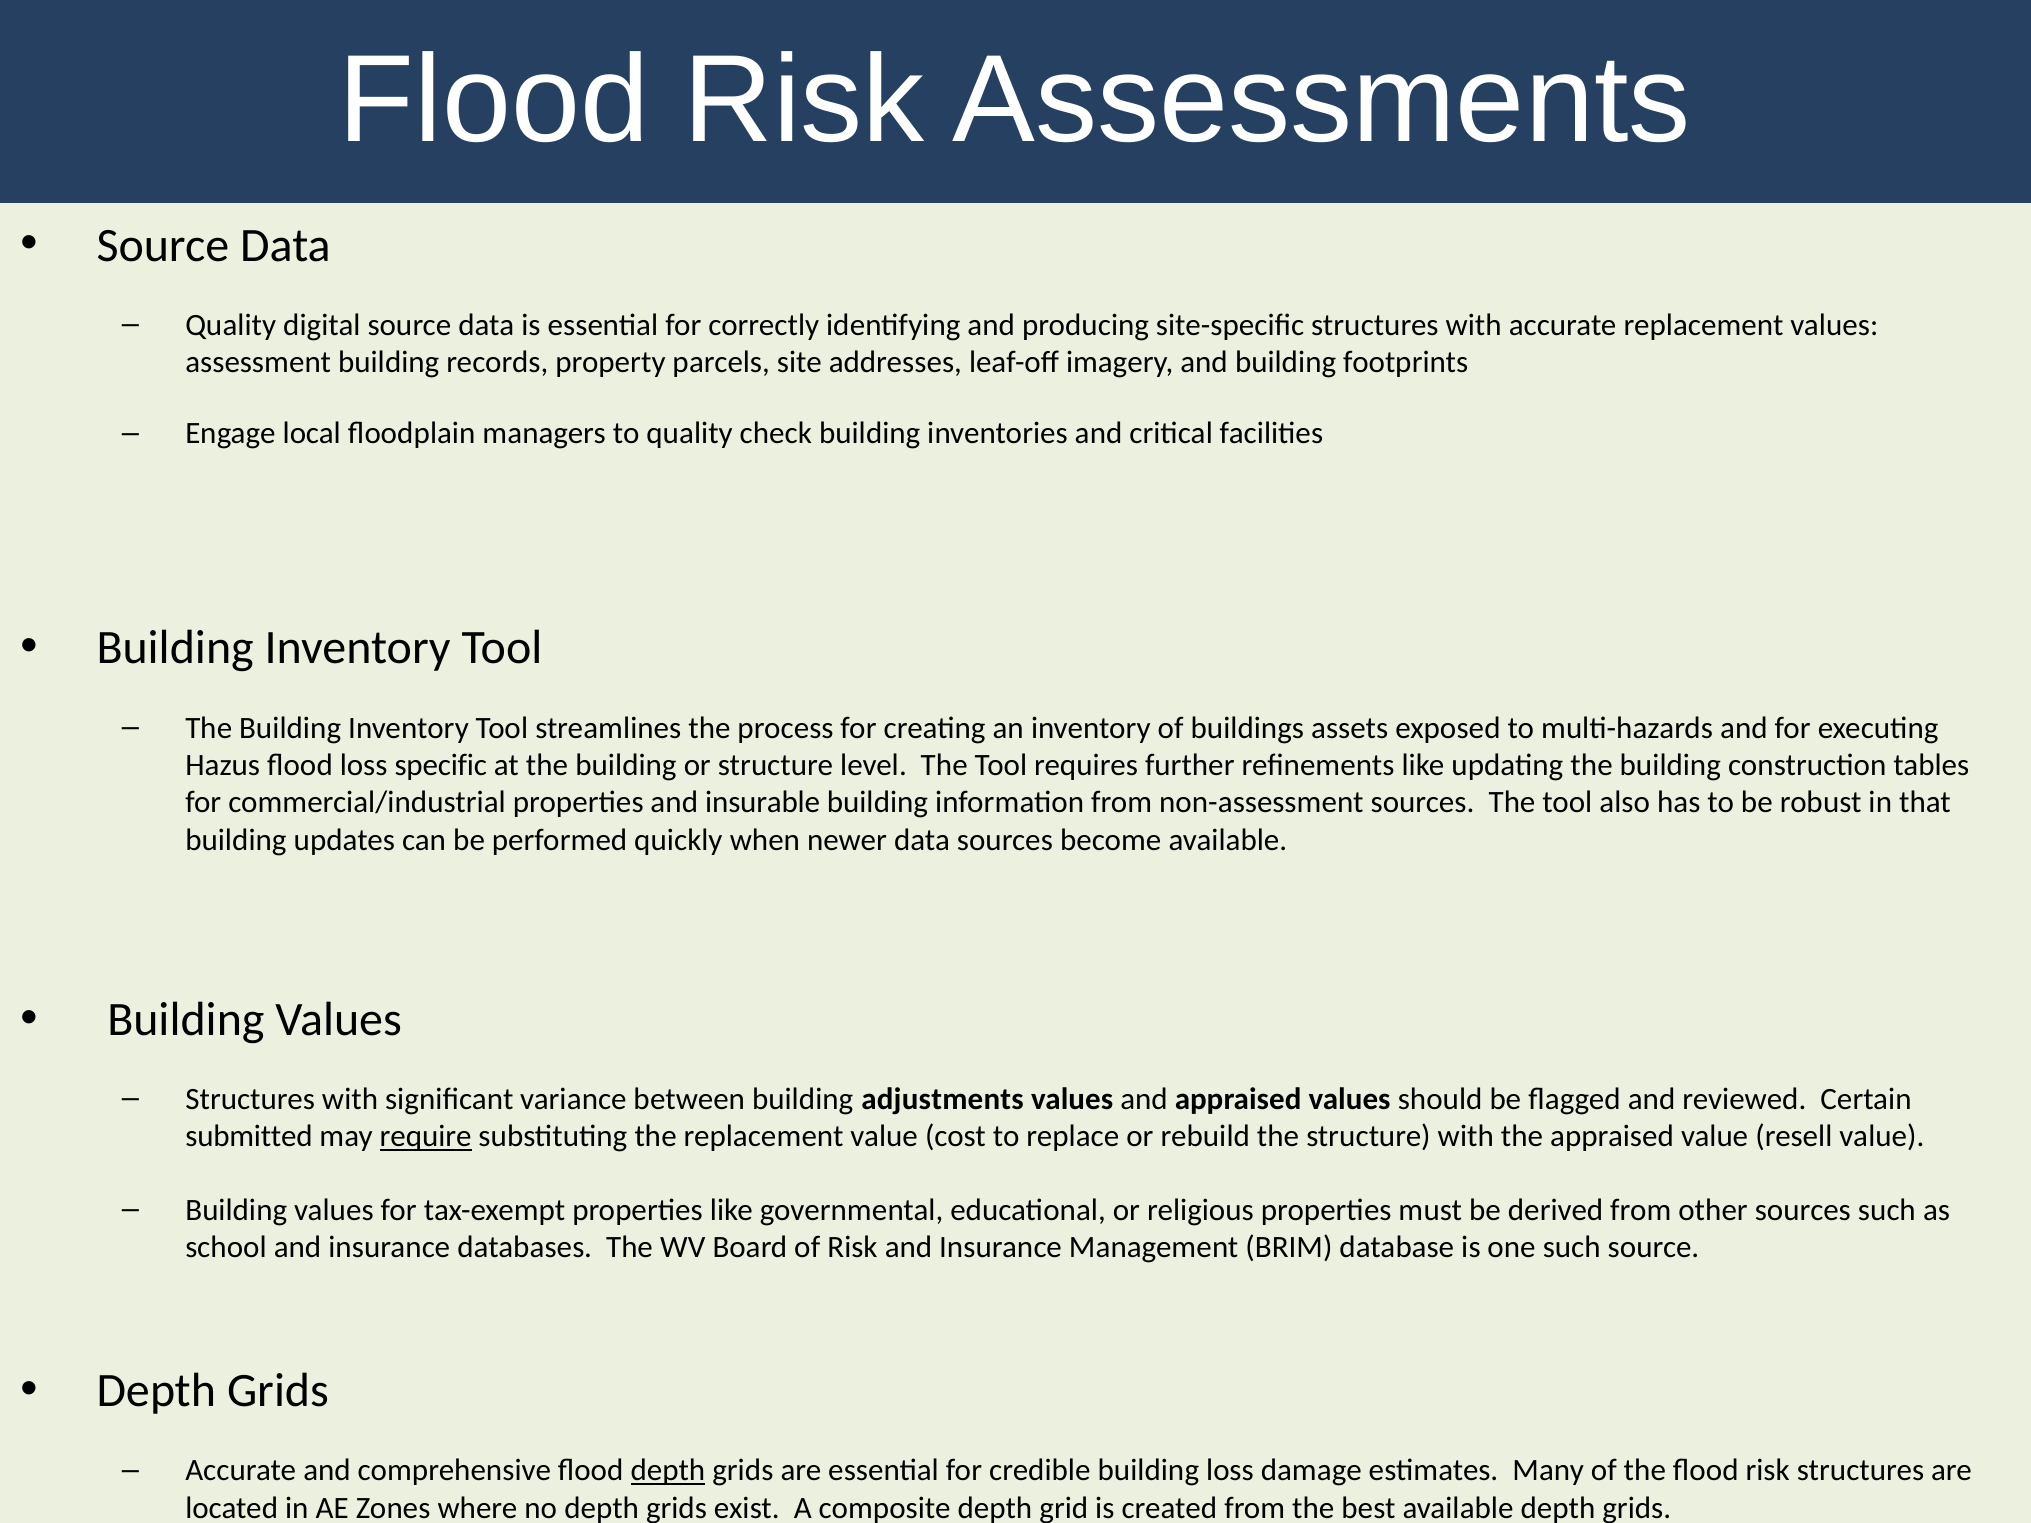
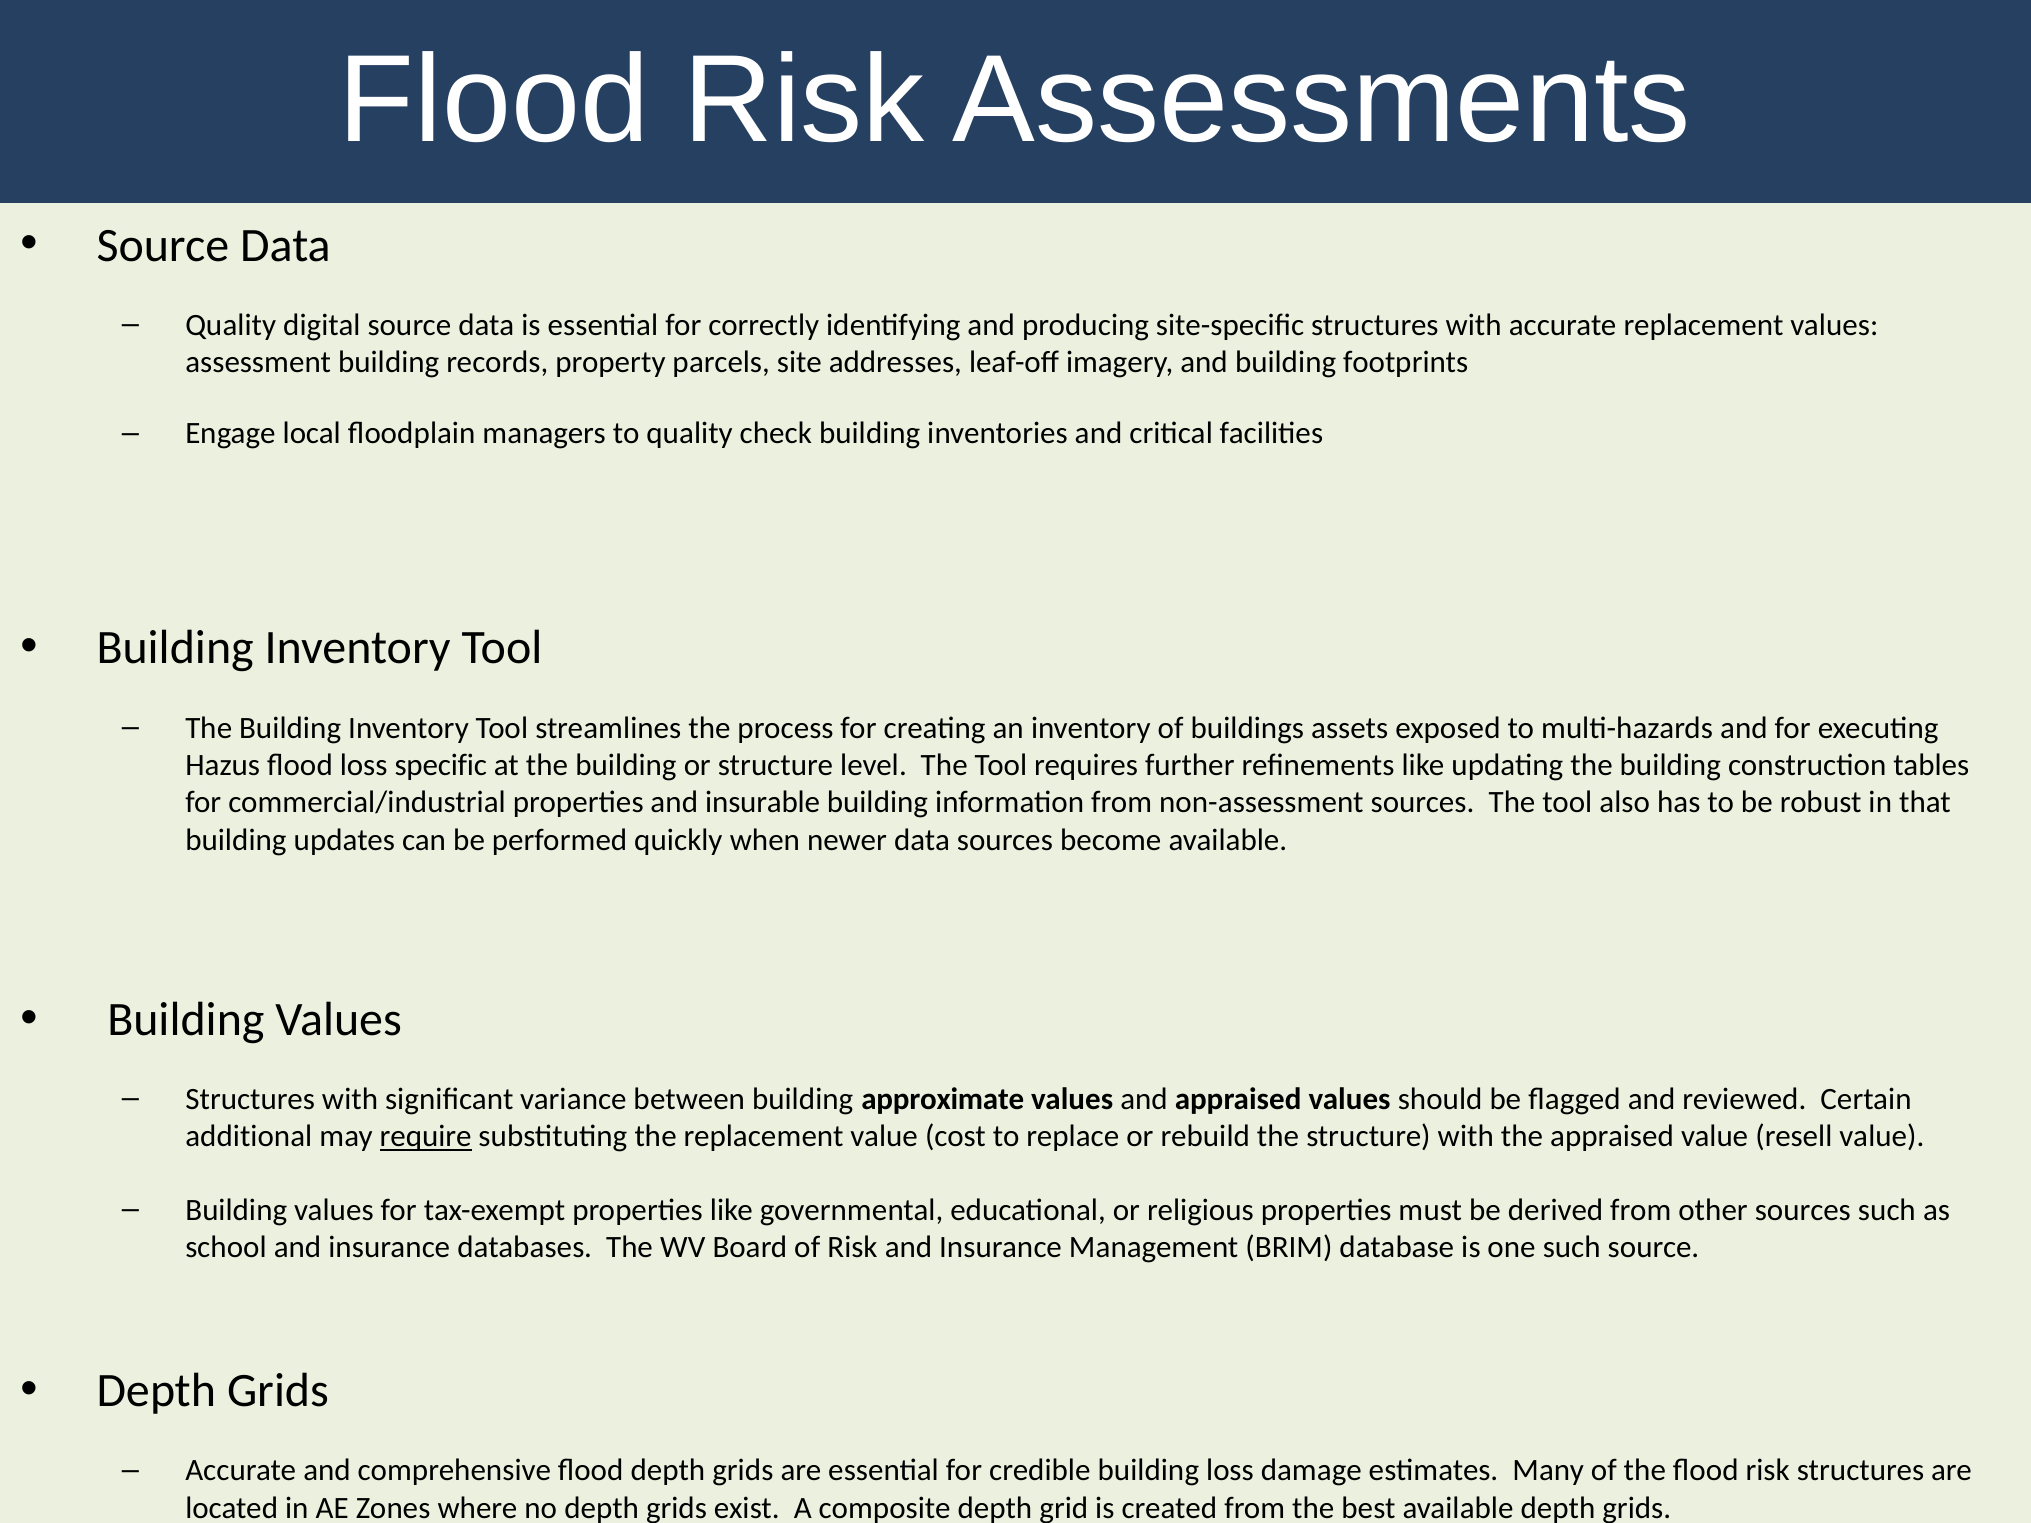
adjustments: adjustments -> approximate
submitted: submitted -> additional
depth at (668, 1471) underline: present -> none
